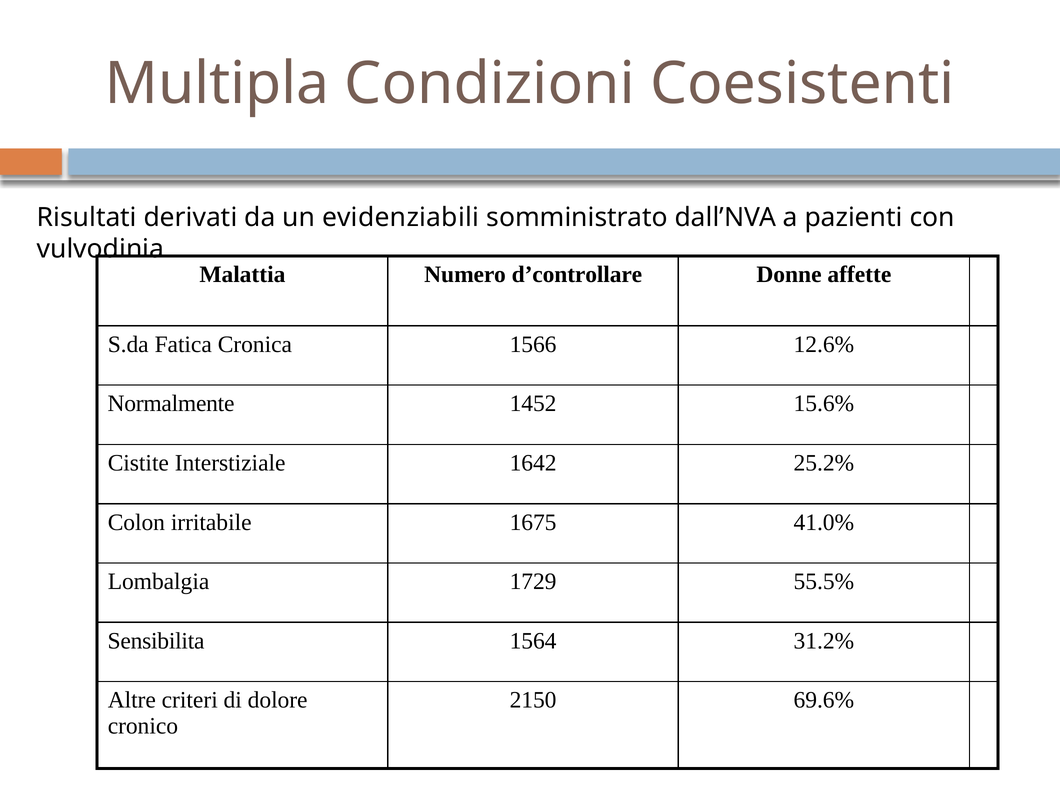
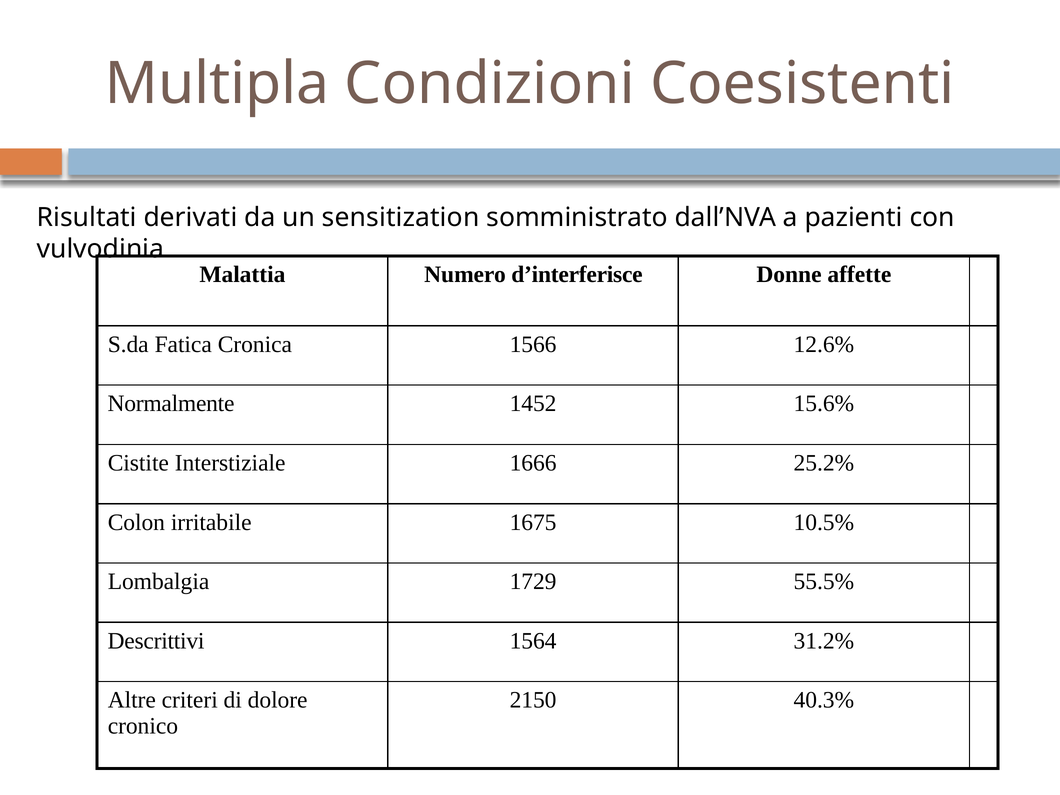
evidenziabili: evidenziabili -> sensitization
d’controllare: d’controllare -> d’interferisce
1642: 1642 -> 1666
41.0%: 41.0% -> 10.5%
Sensibilita: Sensibilita -> Descrittivi
69.6%: 69.6% -> 40.3%
